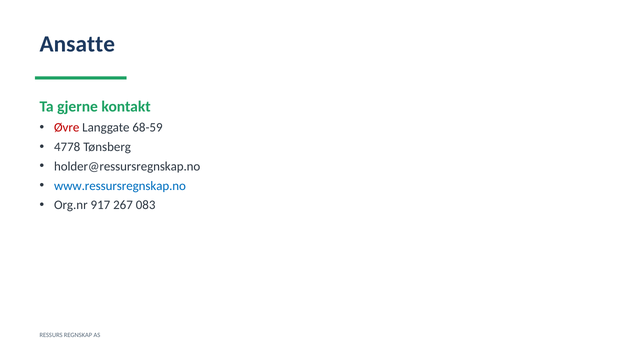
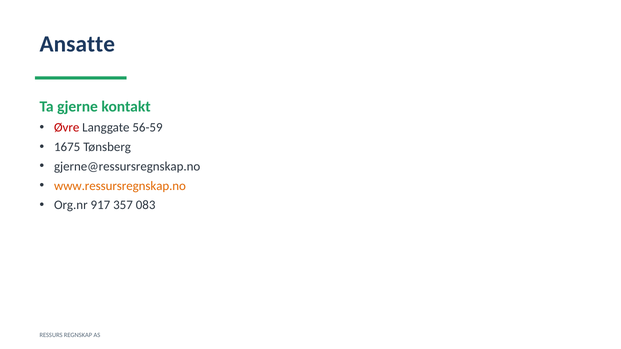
68-59: 68-59 -> 56-59
4778: 4778 -> 1675
holder@ressursregnskap.no: holder@ressursregnskap.no -> gjerne@ressursregnskap.no
www.ressursregnskap.no colour: blue -> orange
267: 267 -> 357
